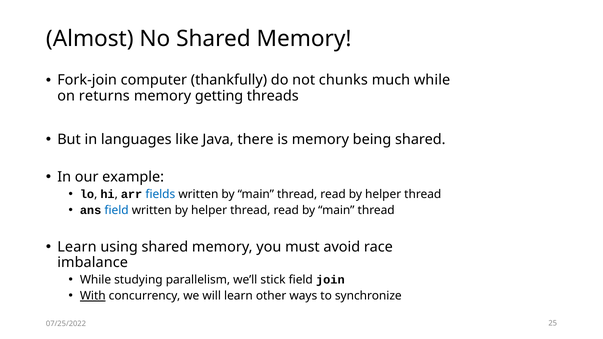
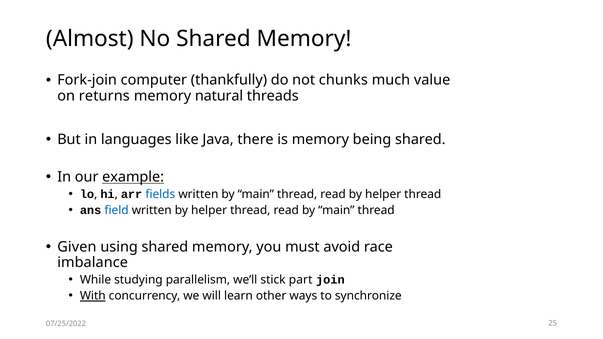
much while: while -> value
getting: getting -> natural
example underline: none -> present
Learn at (77, 247): Learn -> Given
stick field: field -> part
